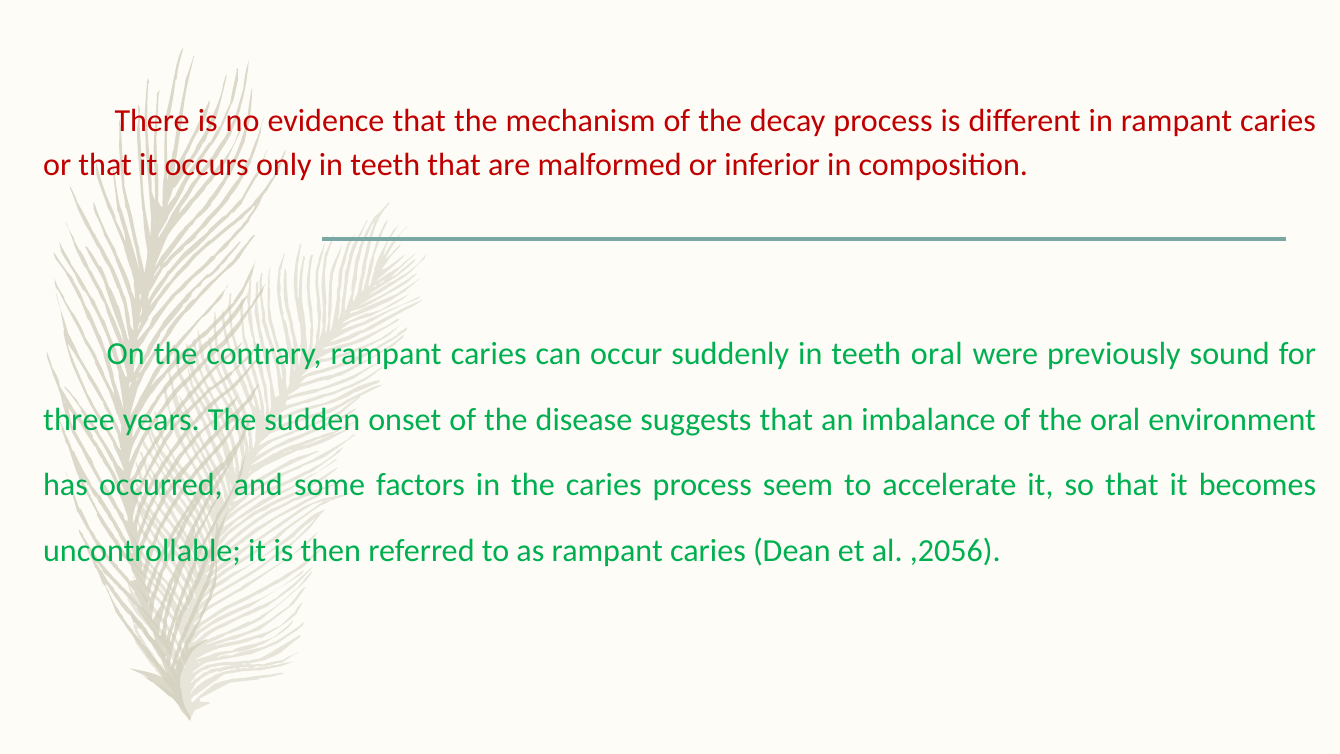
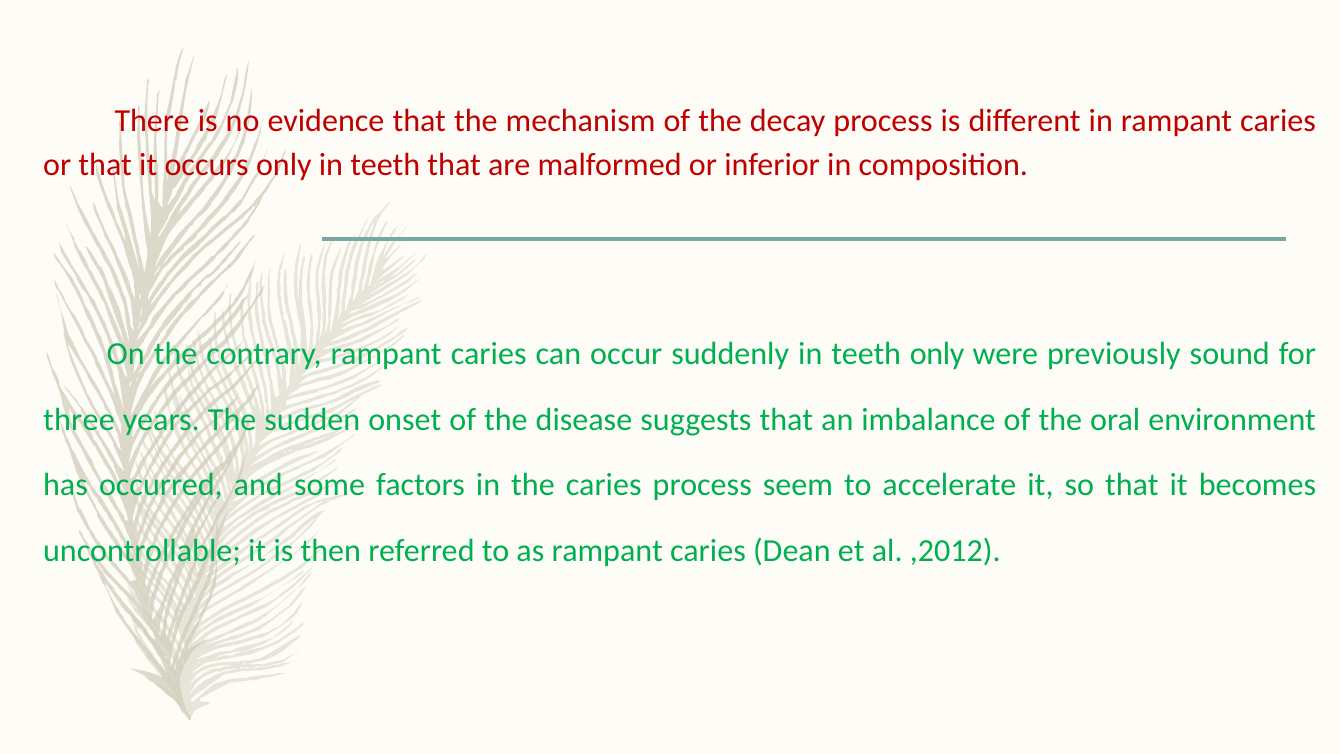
teeth oral: oral -> only
,2056: ,2056 -> ,2012
